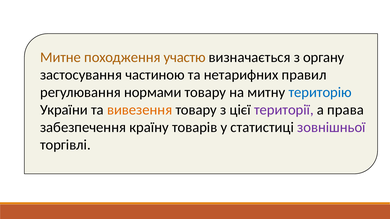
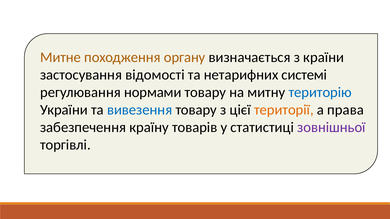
участю: участю -> органу
органу: органу -> країни
частиною: частиною -> відомості
правил: правил -> системі
вивезення colour: orange -> blue
території colour: purple -> orange
